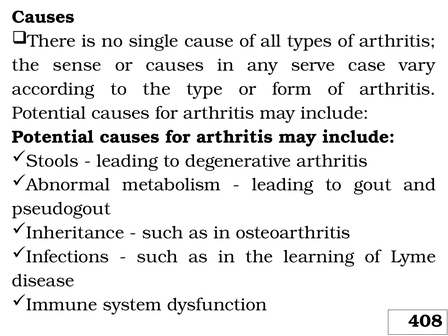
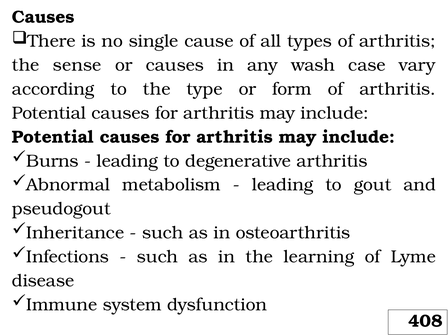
serve: serve -> wash
Stools: Stools -> Burns
